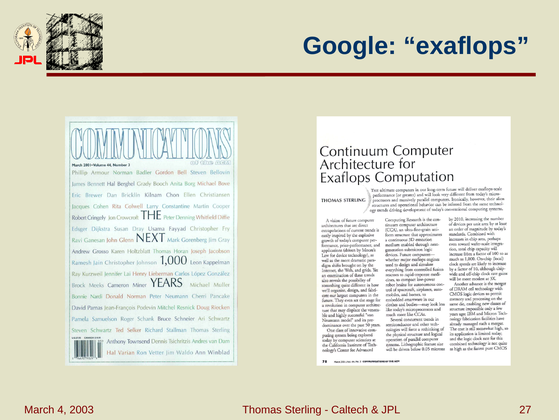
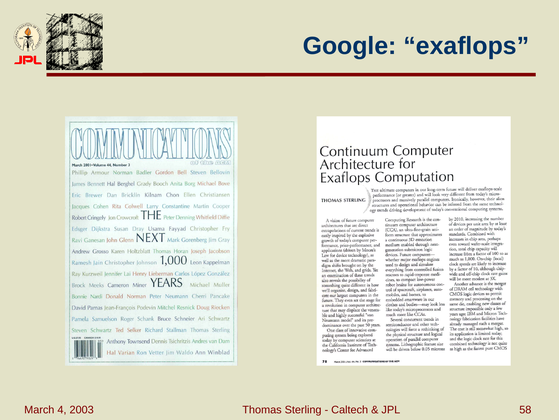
27: 27 -> 58
